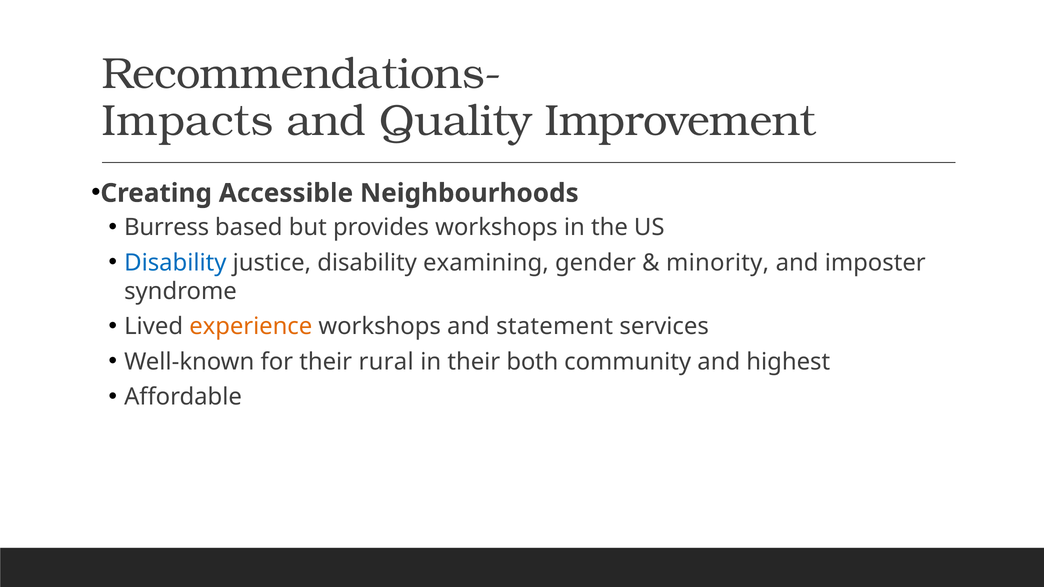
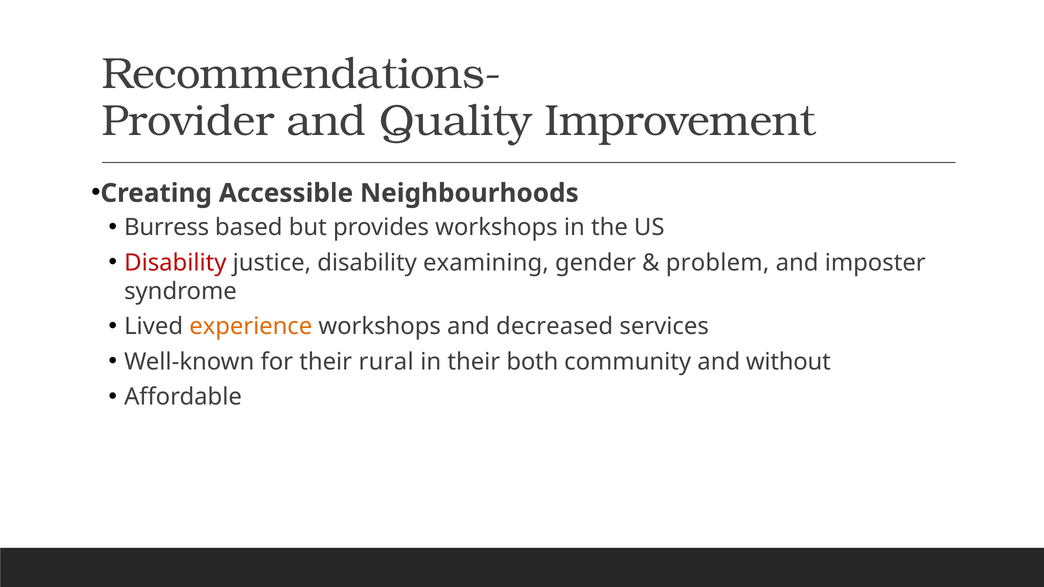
Impacts: Impacts -> Provider
Disability at (175, 263) colour: blue -> red
minority: minority -> problem
statement: statement -> decreased
highest: highest -> without
